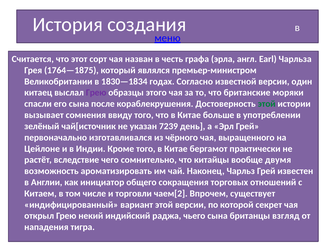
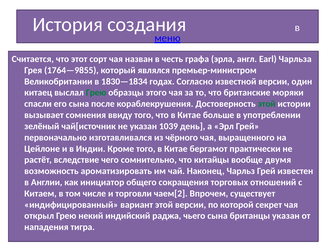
1764—1875: 1764—1875 -> 1764—9855
Грею at (96, 92) colour: purple -> green
7239: 7239 -> 1039
британцы взгляд: взгляд -> указан
